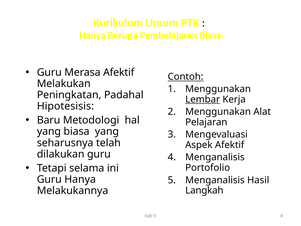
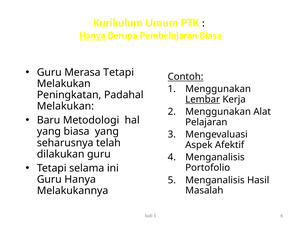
Hanya at (92, 36) underline: none -> present
Merasa Afektif: Afektif -> Tetapi
Hipotesisis at (65, 106): Hipotesisis -> Melakukan
Langkah: Langkah -> Masalah
